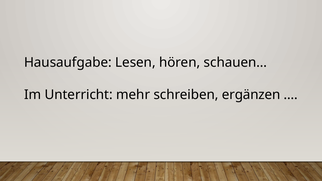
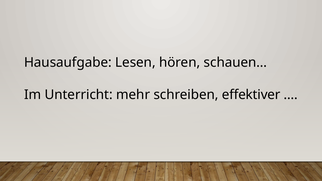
ergänzen: ergänzen -> effektiver
